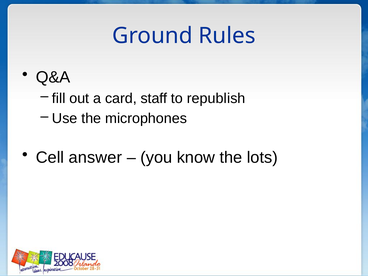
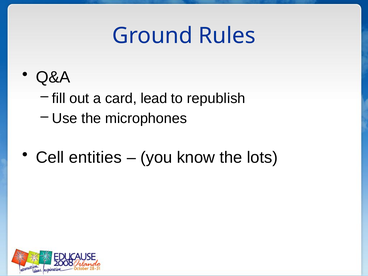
staff: staff -> lead
answer: answer -> entities
